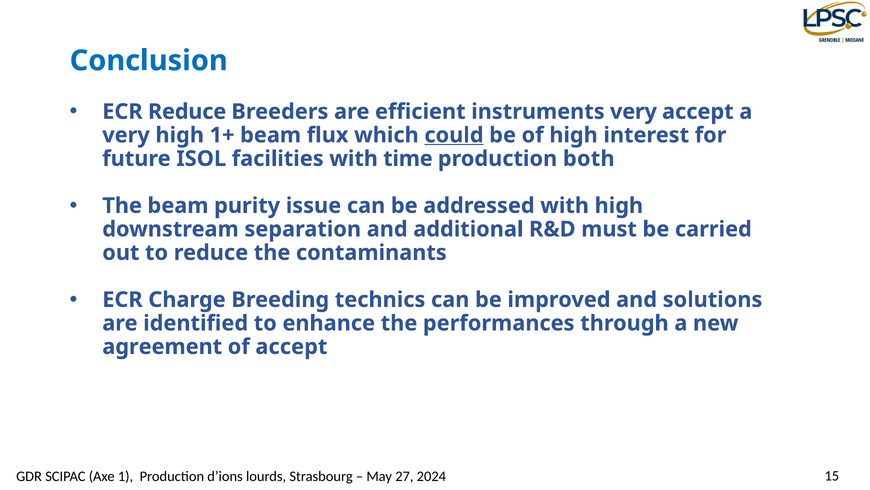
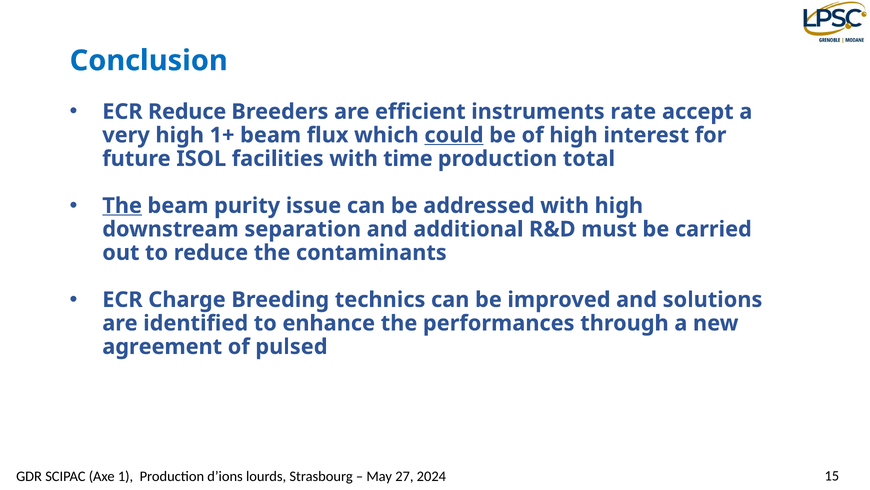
instruments very: very -> rate
both: both -> total
The at (122, 205) underline: none -> present
of accept: accept -> pulsed
